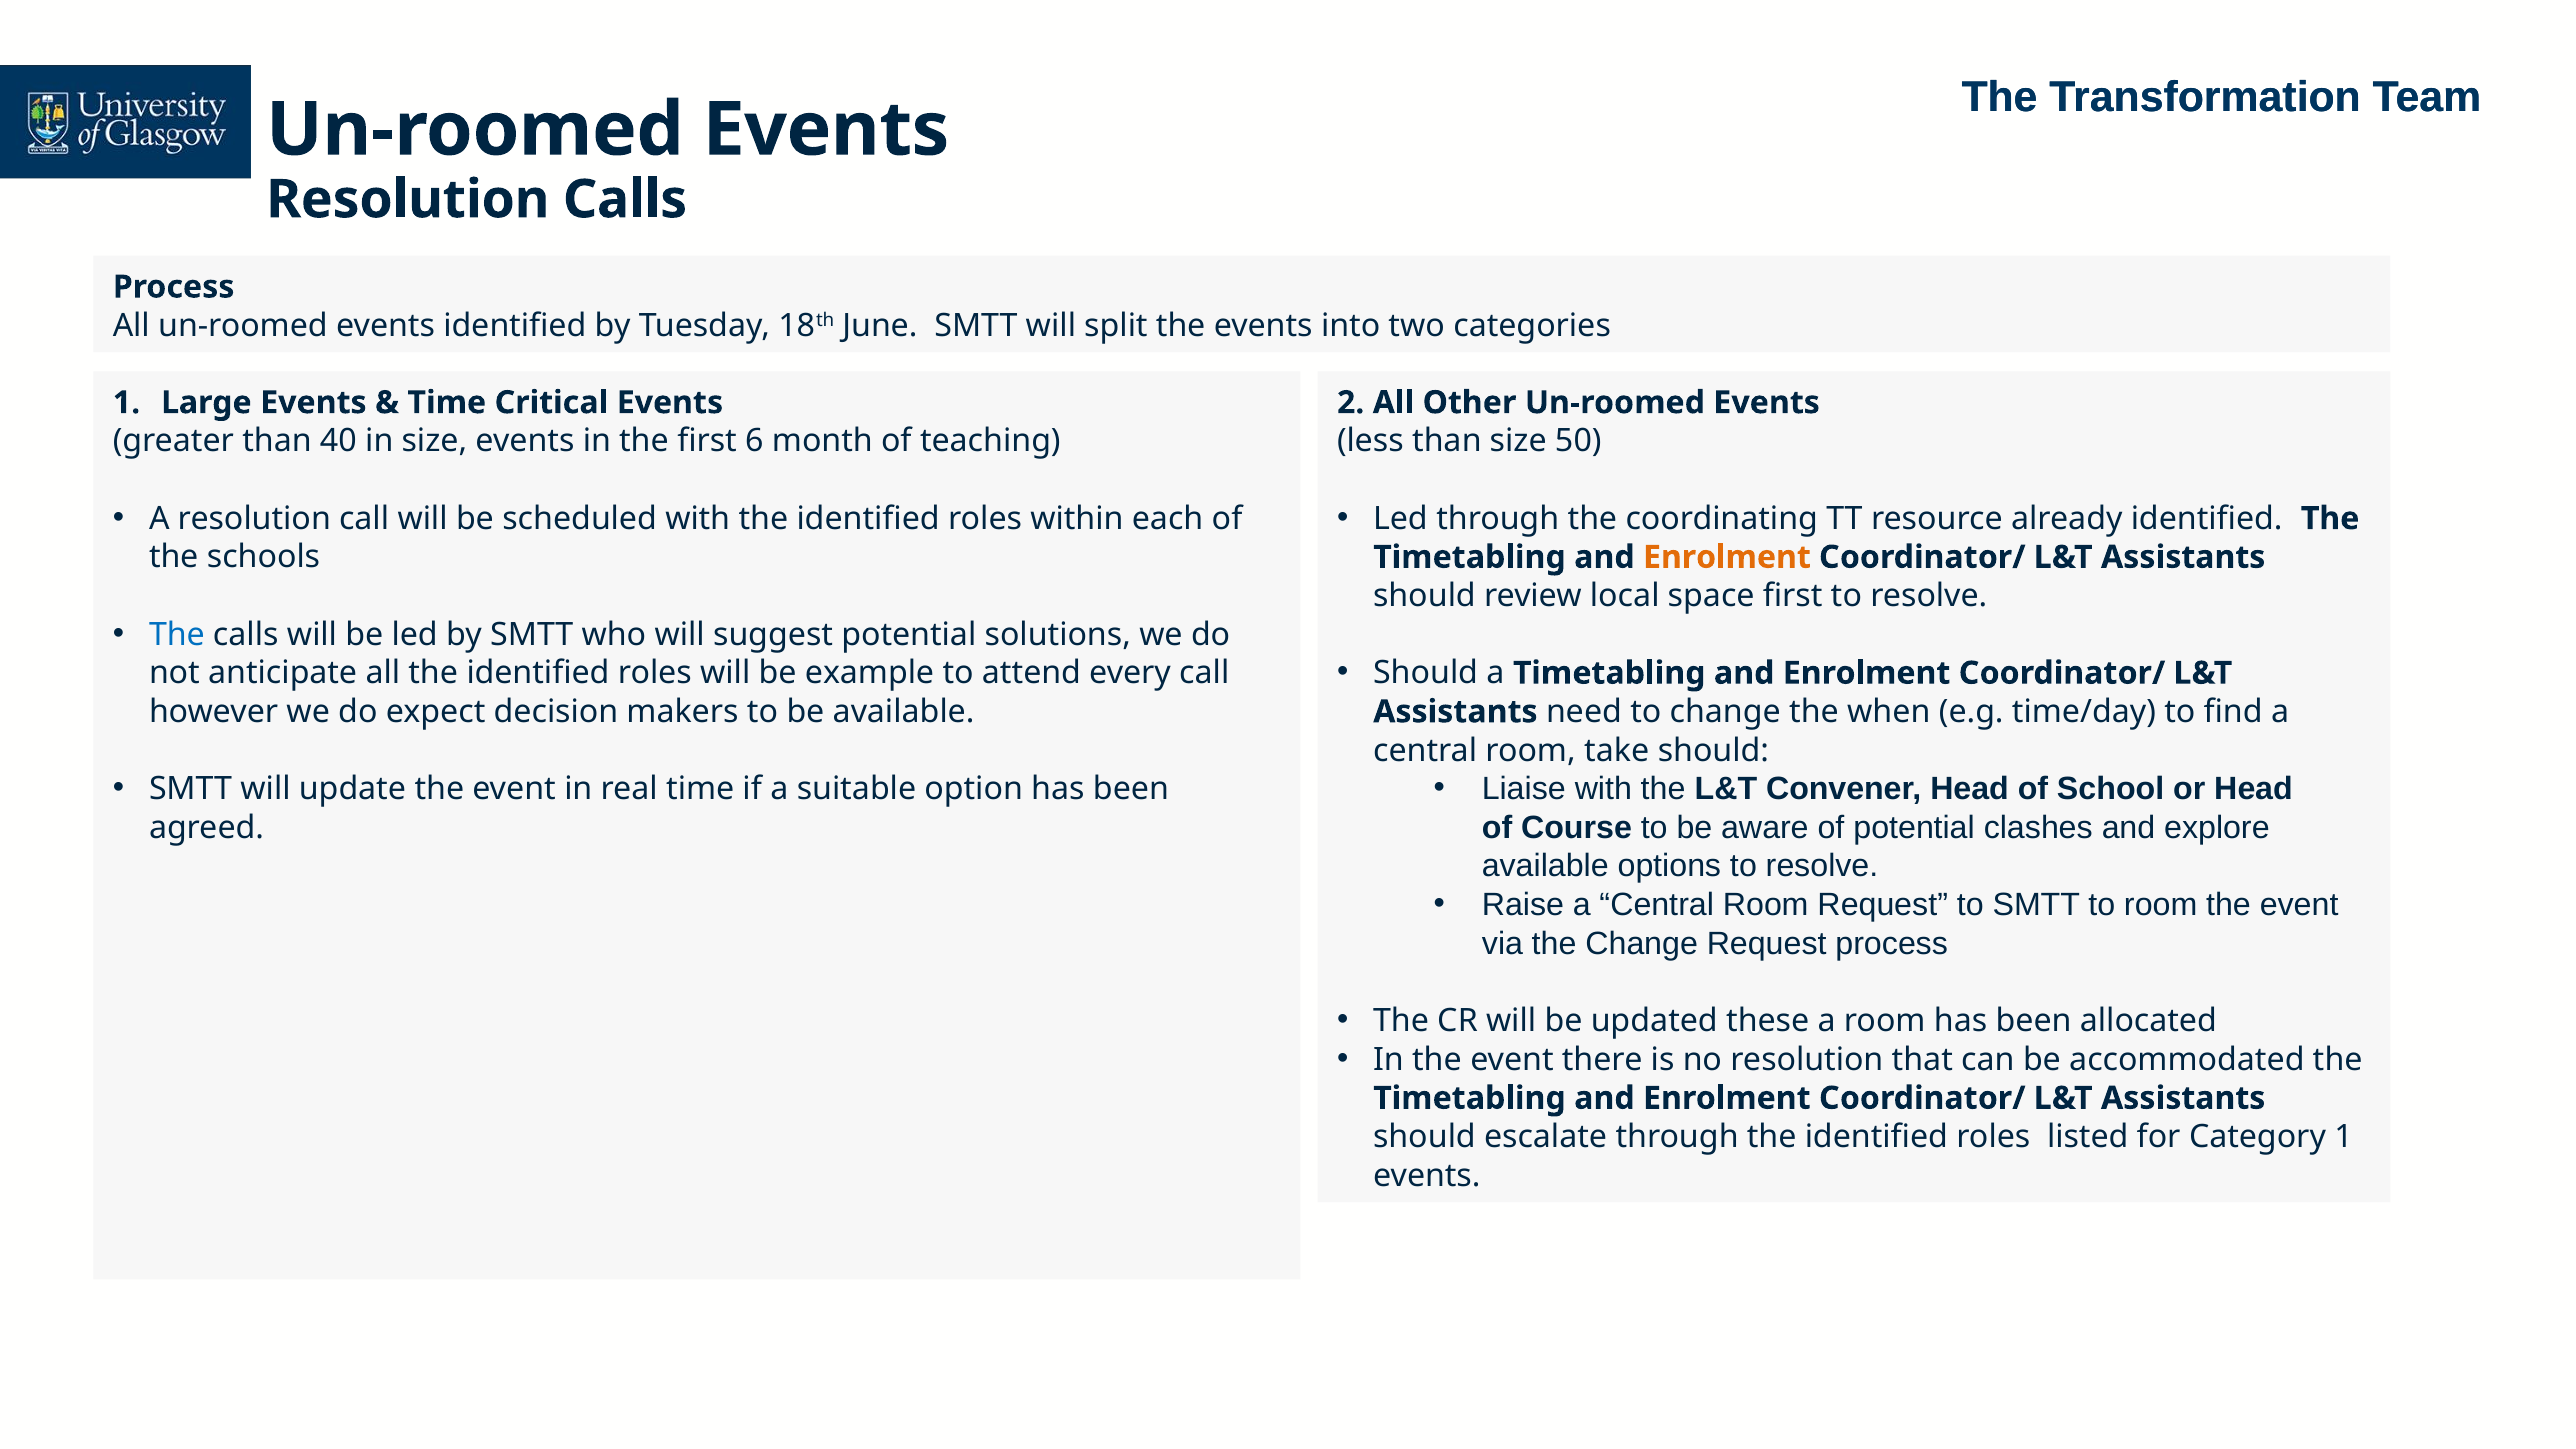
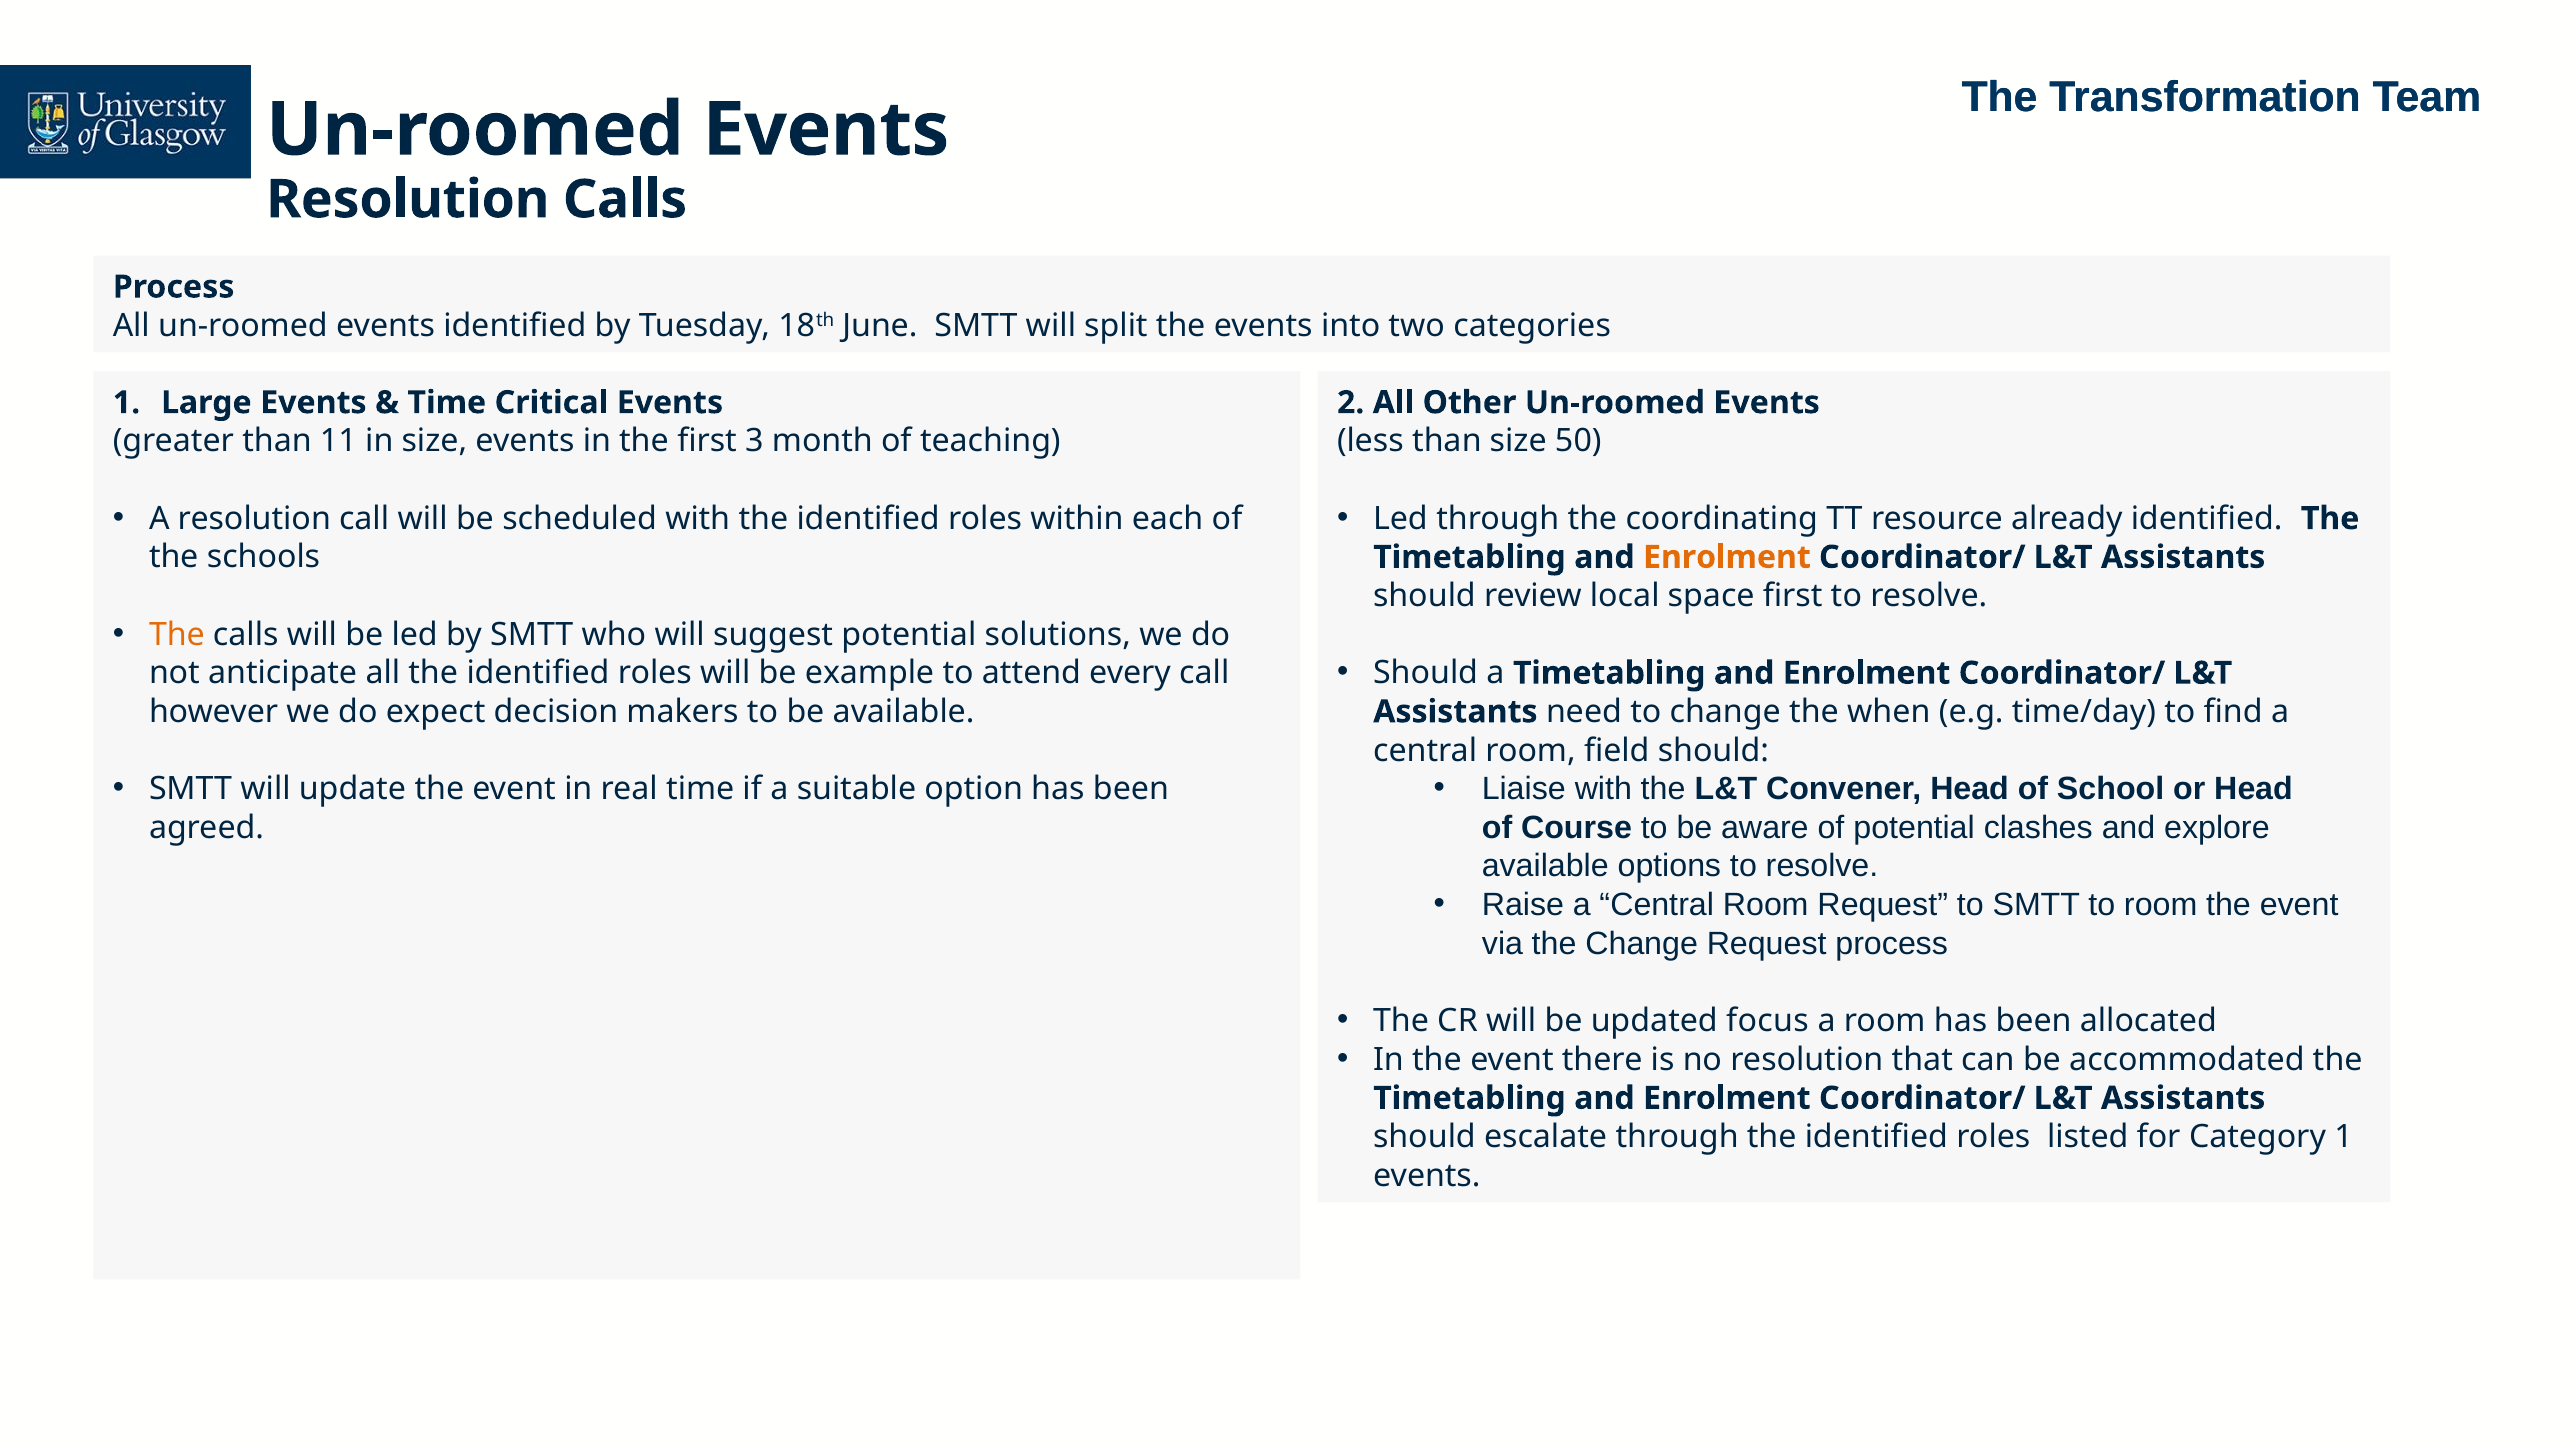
40: 40 -> 11
6: 6 -> 3
The at (177, 634) colour: blue -> orange
take: take -> field
these: these -> focus
